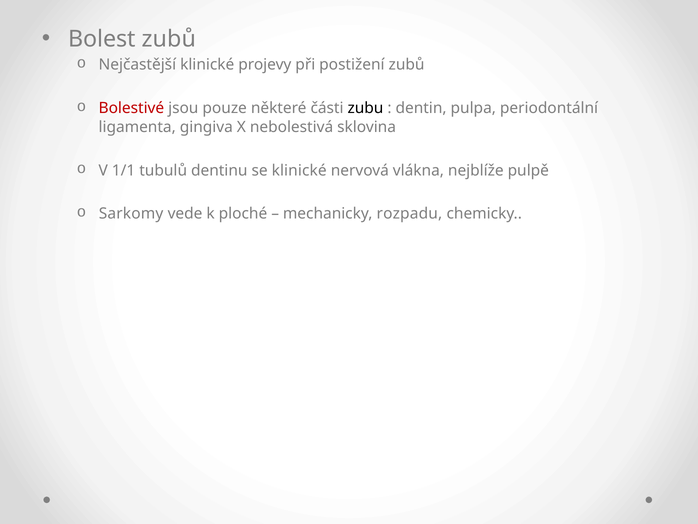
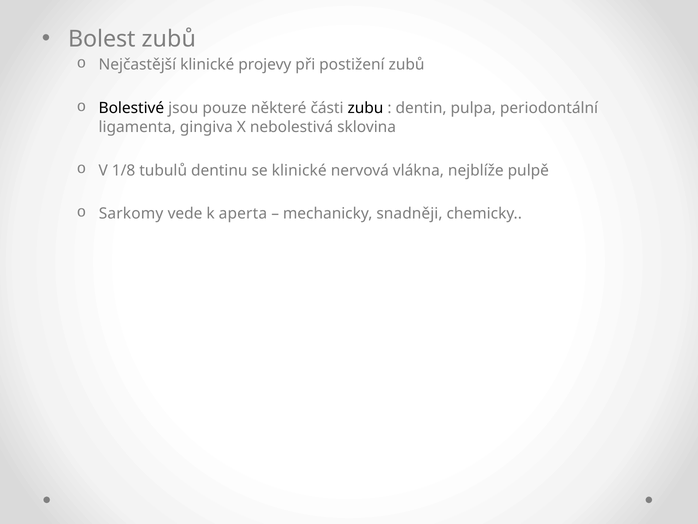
Bolestivé colour: red -> black
1/1: 1/1 -> 1/8
ploché: ploché -> aperta
rozpadu: rozpadu -> snadněji
